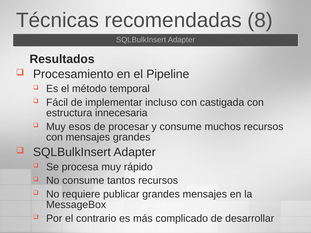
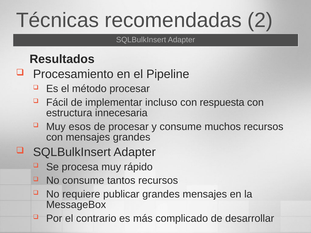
8: 8 -> 2
método temporal: temporal -> procesar
castigada: castigada -> respuesta
